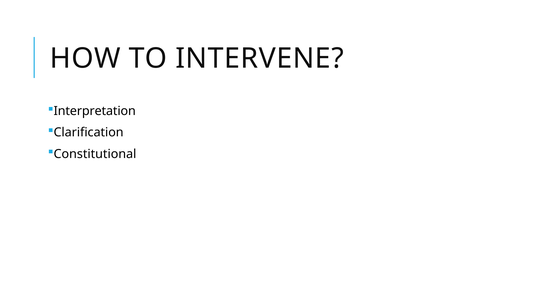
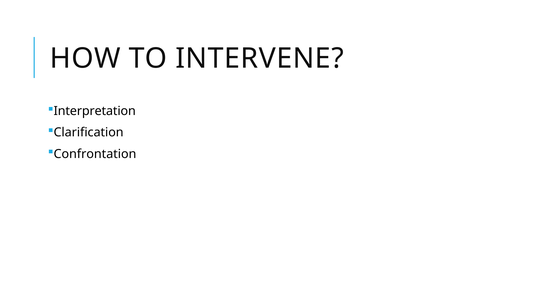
Constitutional: Constitutional -> Confrontation
